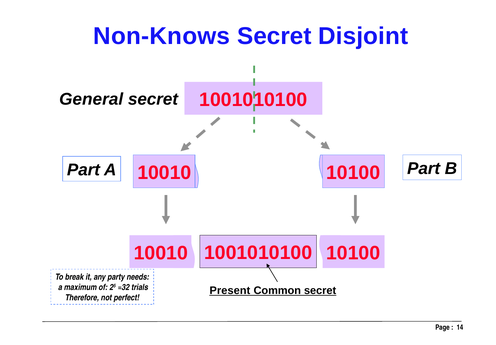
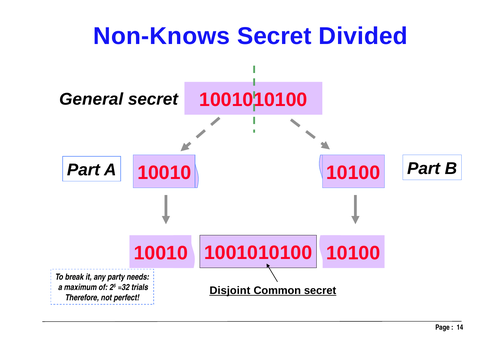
Disjoint: Disjoint -> Divided
Present: Present -> Disjoint
